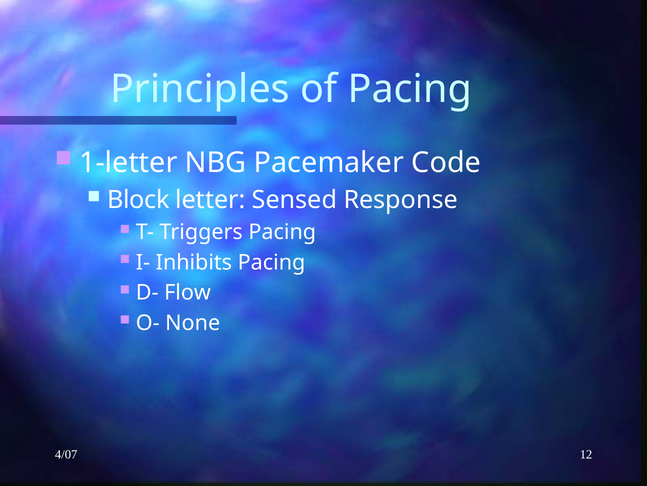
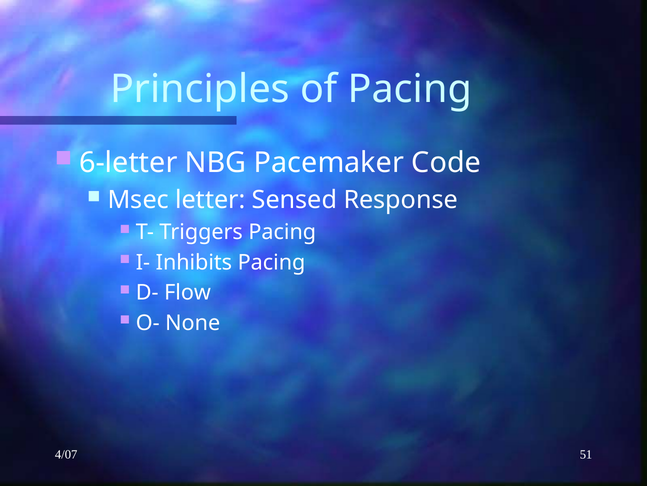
1-letter: 1-letter -> 6-letter
Block: Block -> Msec
12: 12 -> 51
